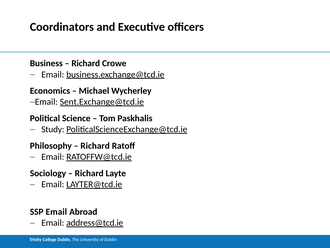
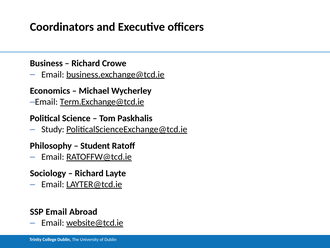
Sent.Exchange@tcd.ie: Sent.Exchange@tcd.ie -> Term.Exchange@tcd.ie
Richard at (95, 146): Richard -> Student
address@tcd.ie: address@tcd.ie -> website@tcd.ie
